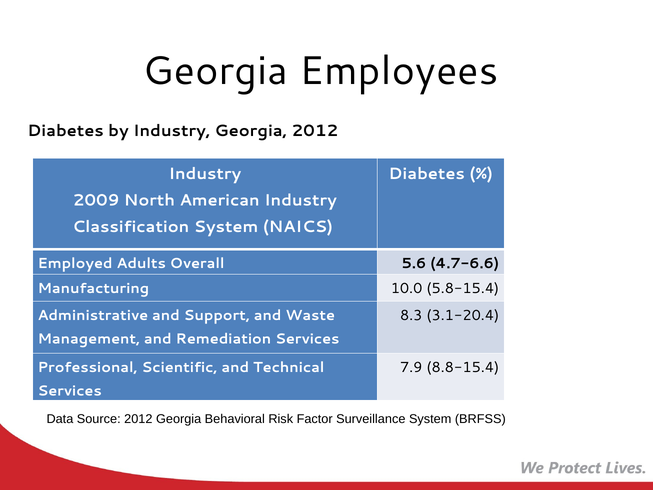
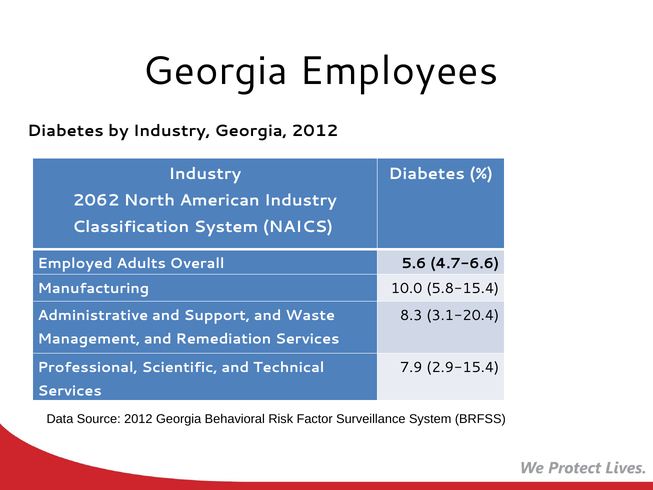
2009: 2009 -> 2062
8.8-15.4: 8.8-15.4 -> 2.9-15.4
